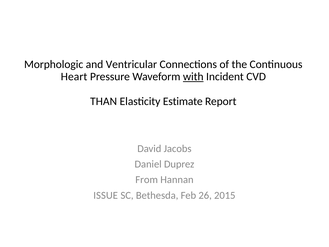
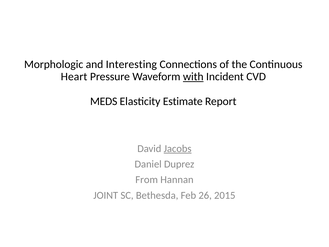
Ventricular: Ventricular -> Interesting
THAN: THAN -> MEDS
Jacobs underline: none -> present
ISSUE: ISSUE -> JOINT
